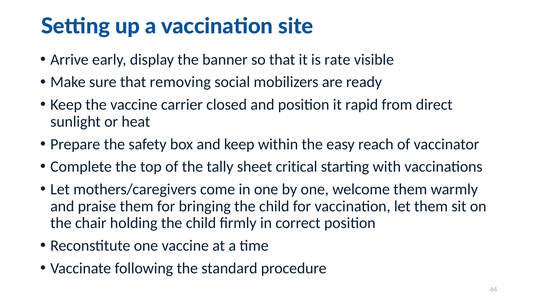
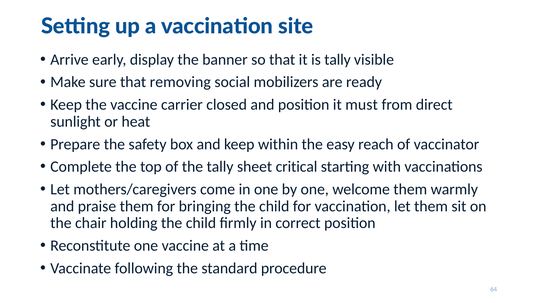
is rate: rate -> tally
rapid: rapid -> must
